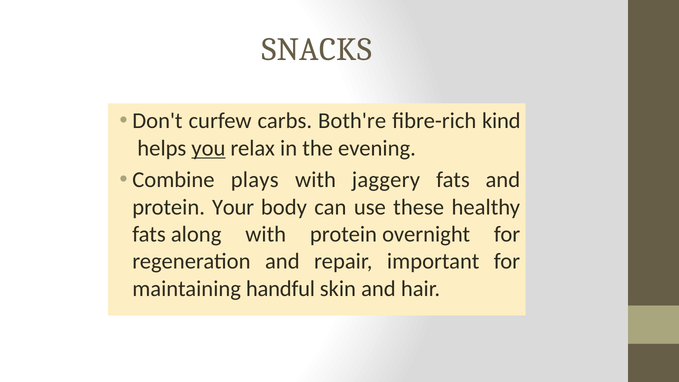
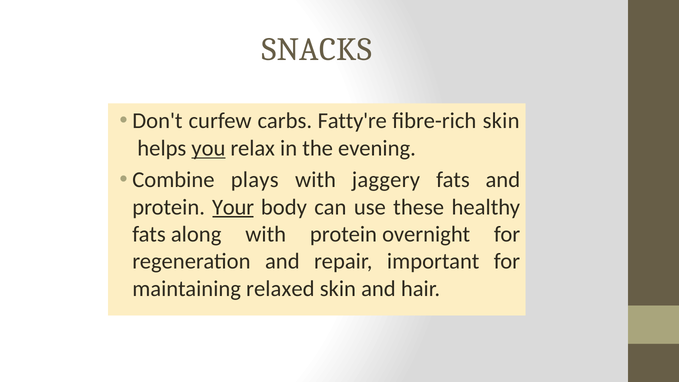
Both're: Both're -> Fatty're
fibre-rich kind: kind -> skin
Your underline: none -> present
handful: handful -> relaxed
